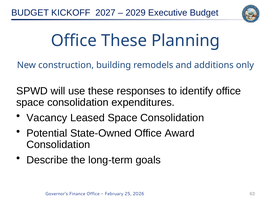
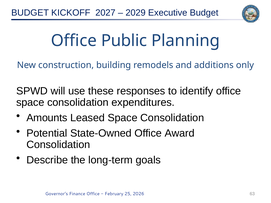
Office These: These -> Public
Vacancy: Vacancy -> Amounts
